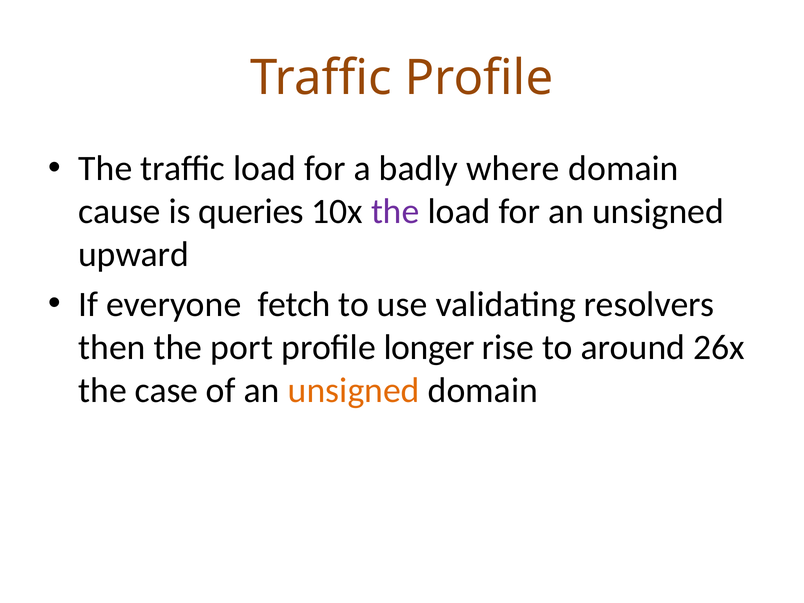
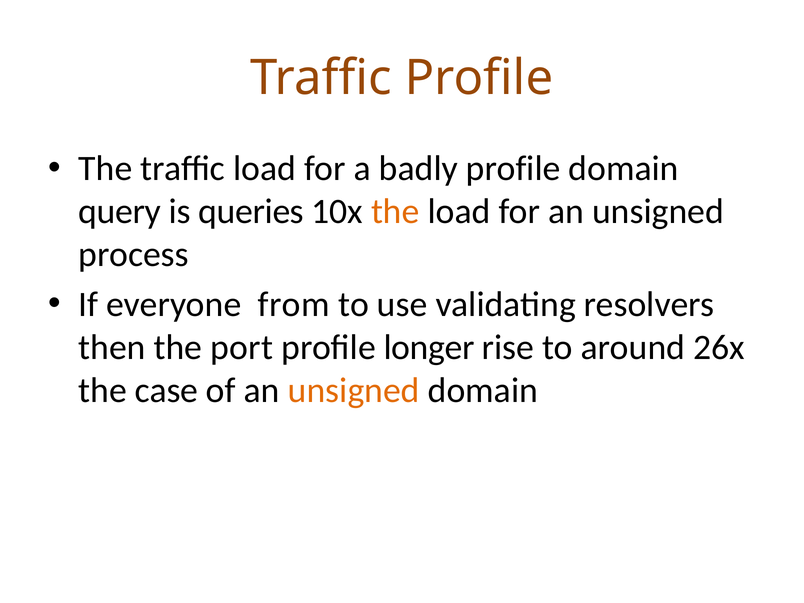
badly where: where -> profile
cause: cause -> query
the at (395, 212) colour: purple -> orange
upward: upward -> process
fetch: fetch -> from
